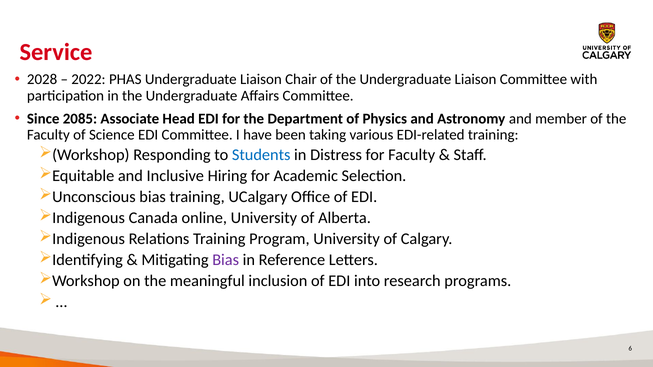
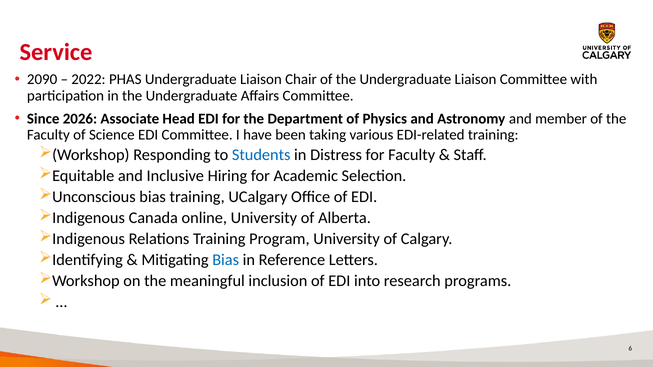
2028: 2028 -> 2090
2085: 2085 -> 2026
Bias at (226, 260) colour: purple -> blue
